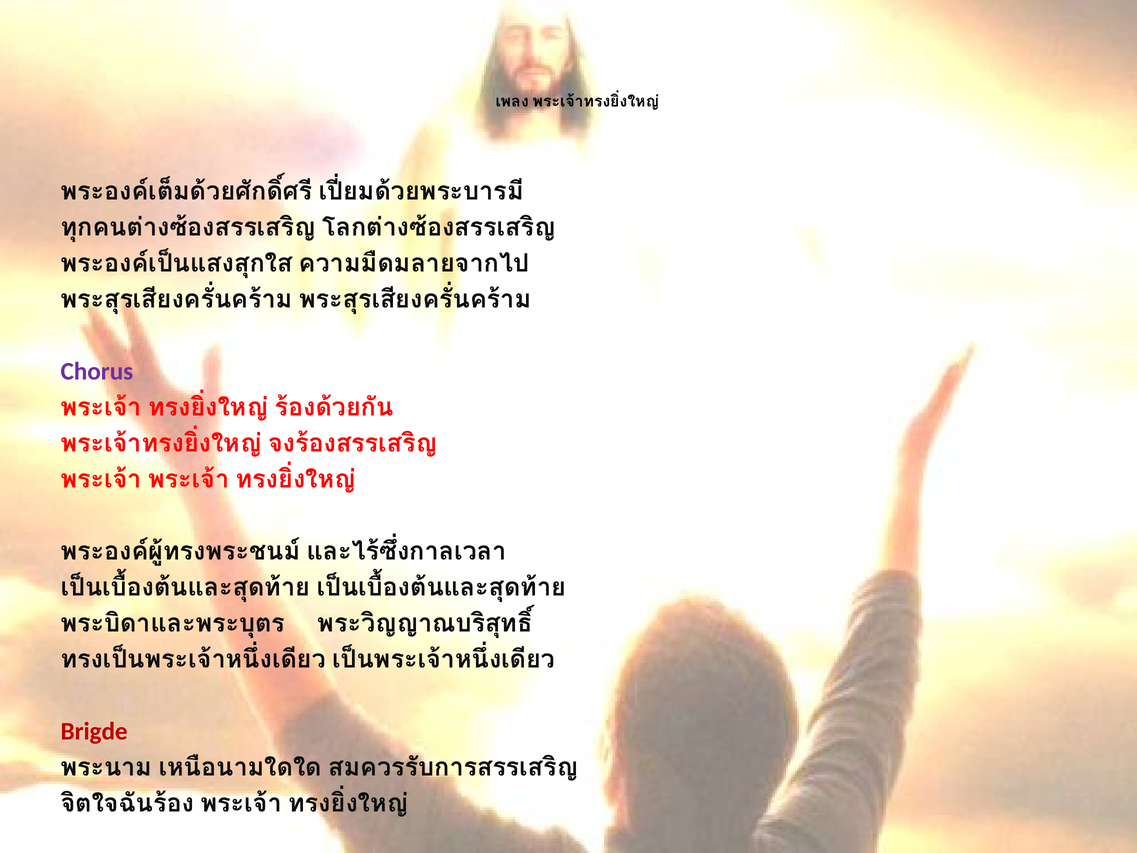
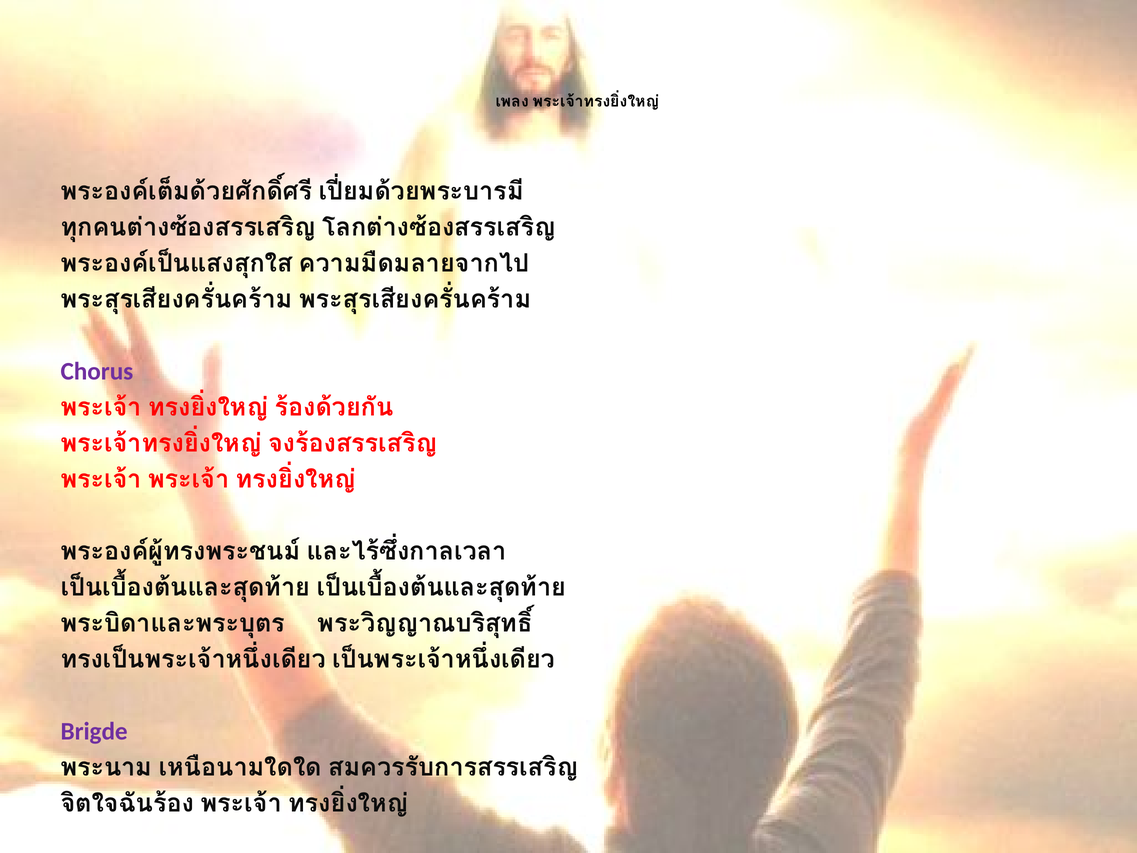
Brigde colour: red -> purple
